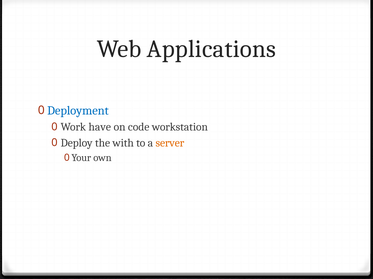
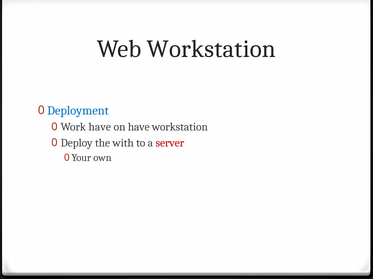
Web Applications: Applications -> Workstation
on code: code -> have
server colour: orange -> red
